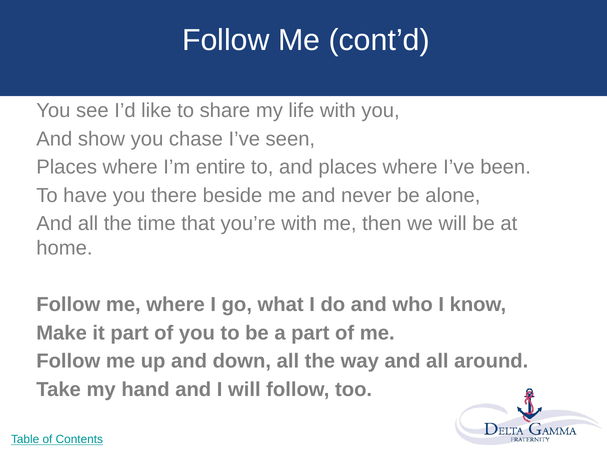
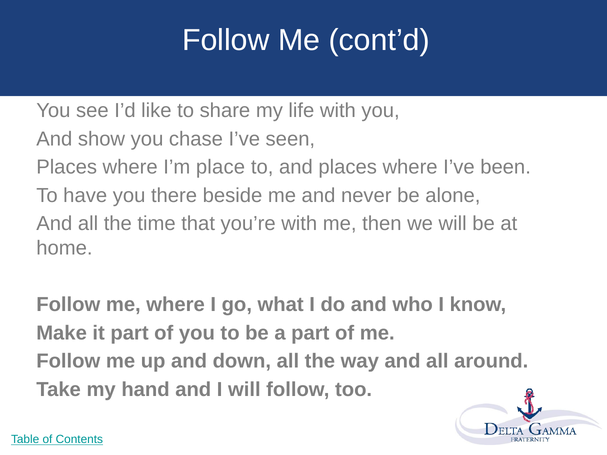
entire: entire -> place
